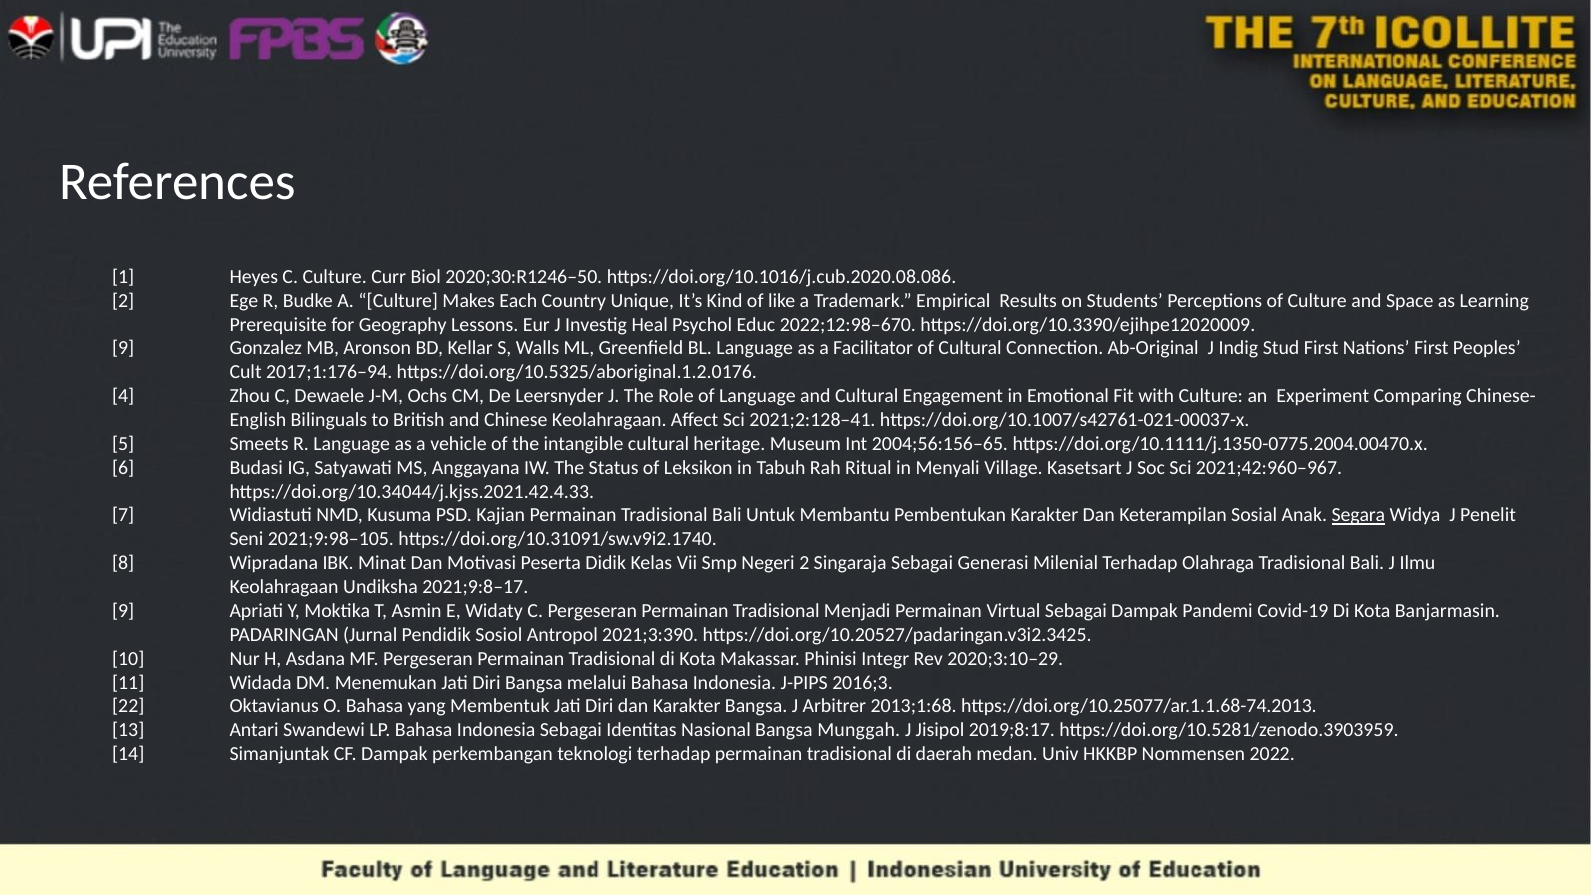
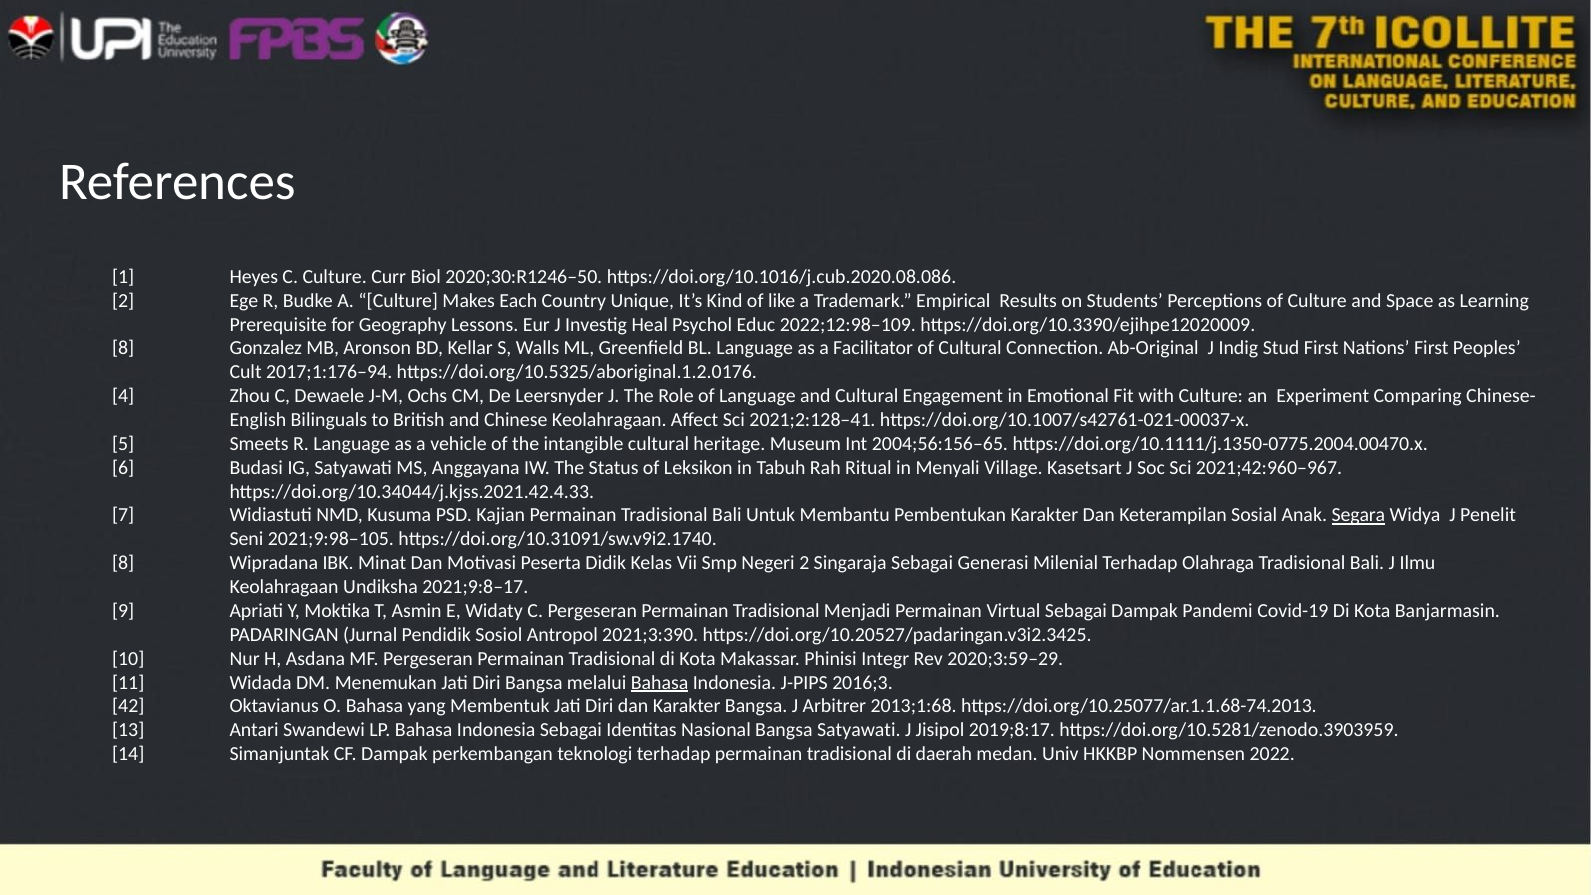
2022;12:98–670: 2022;12:98–670 -> 2022;12:98–109
9 at (123, 348): 9 -> 8
2020;3:10–29: 2020;3:10–29 -> 2020;3:59–29
Bahasa at (660, 682) underline: none -> present
22: 22 -> 42
Bangsa Munggah: Munggah -> Satyawati
